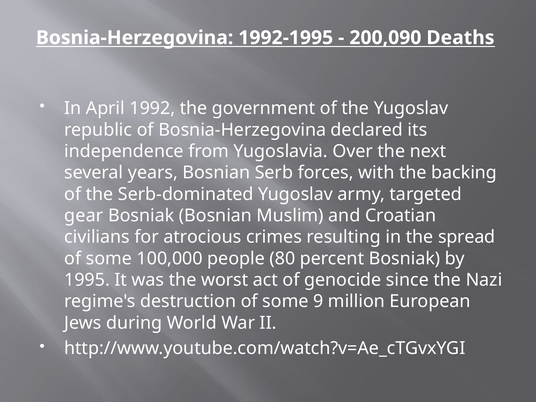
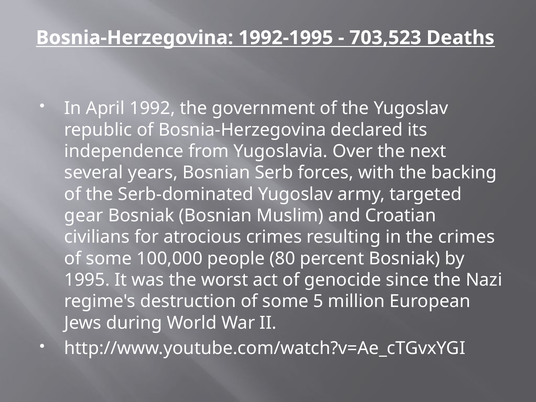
200,090: 200,090 -> 703,523
the spread: spread -> crimes
9: 9 -> 5
